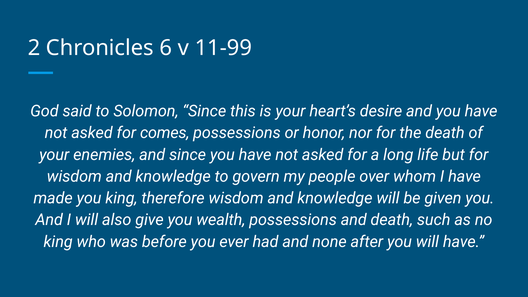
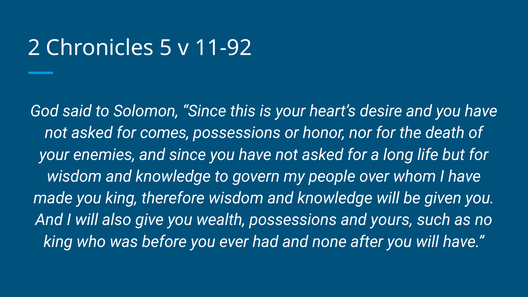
6: 6 -> 5
11-99: 11-99 -> 11-92
and death: death -> yours
